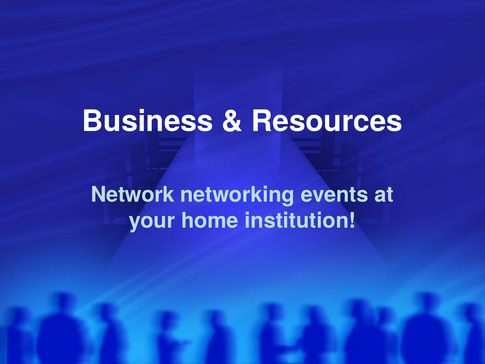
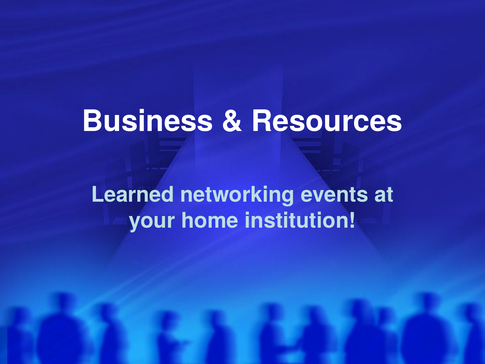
Network: Network -> Learned
